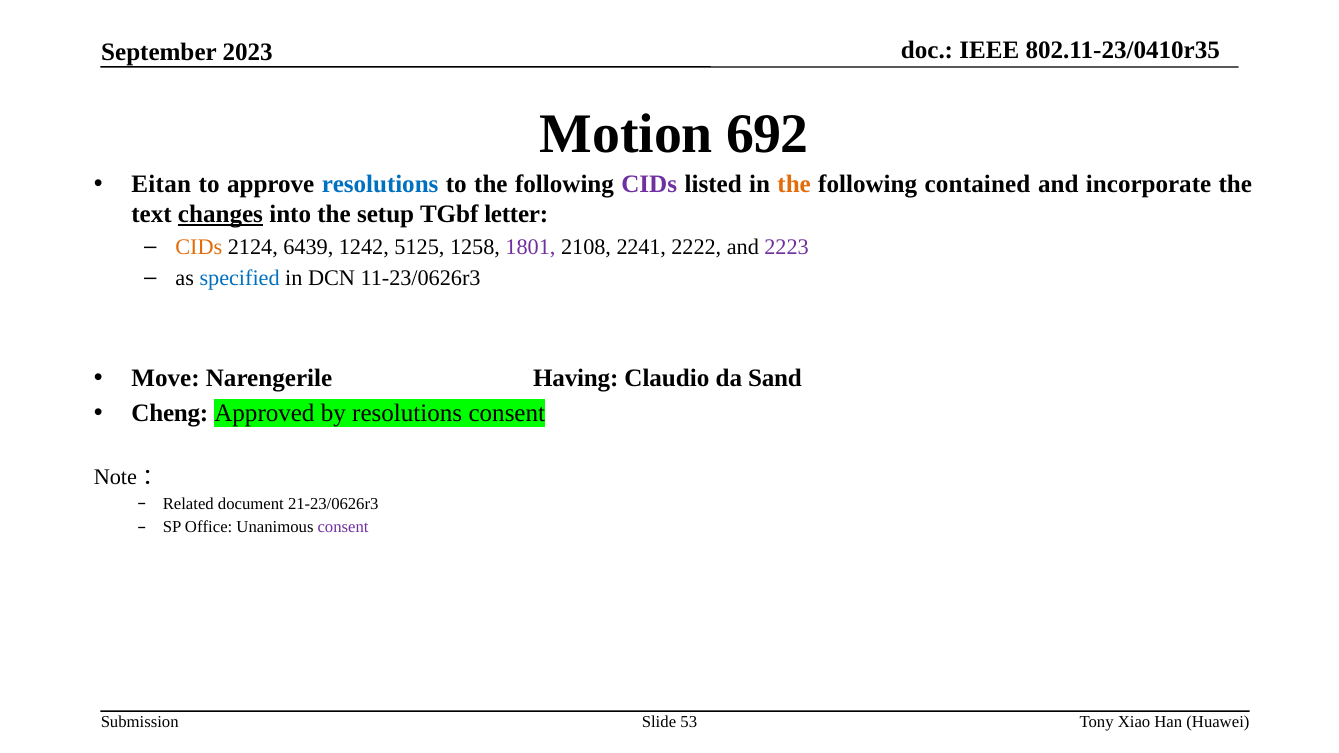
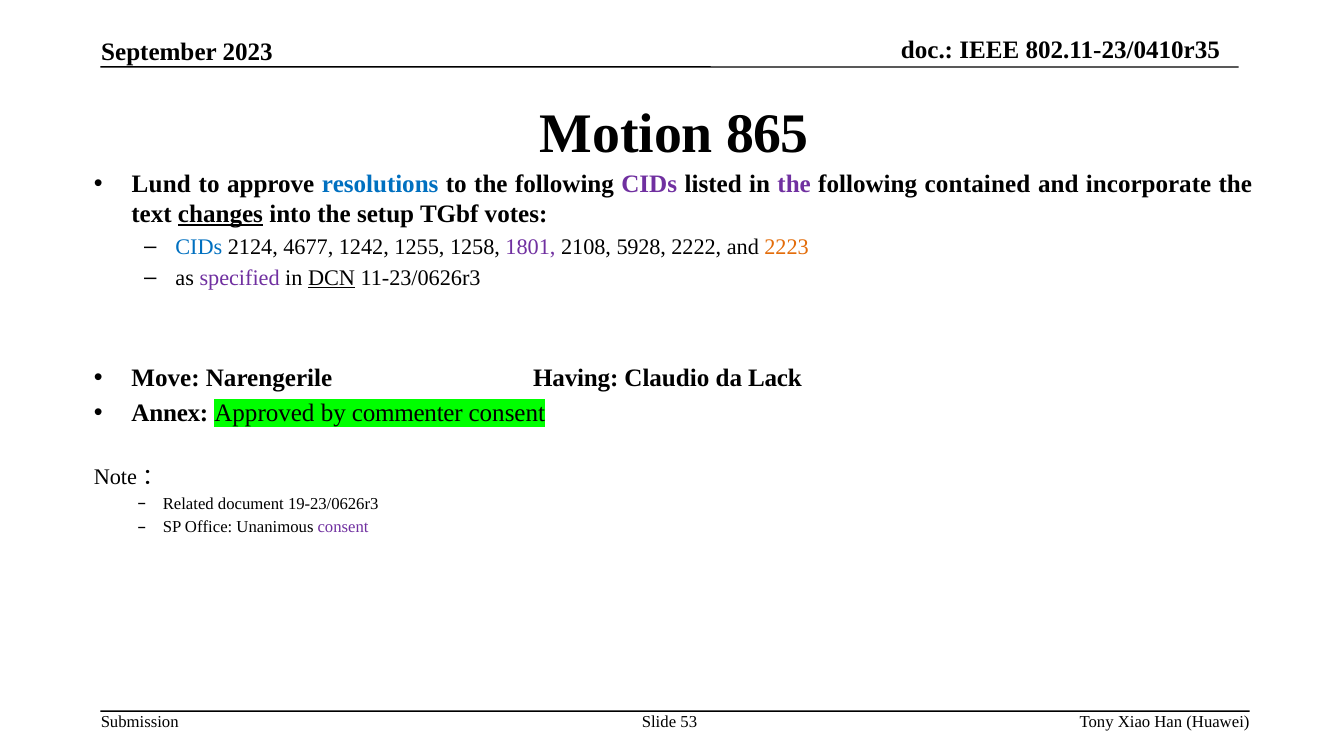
692: 692 -> 865
Eitan: Eitan -> Lund
the at (794, 184) colour: orange -> purple
letter: letter -> votes
CIDs at (199, 247) colour: orange -> blue
6439: 6439 -> 4677
5125: 5125 -> 1255
2241: 2241 -> 5928
2223 colour: purple -> orange
specified colour: blue -> purple
DCN underline: none -> present
Sand: Sand -> Lack
Cheng: Cheng -> Annex
by resolutions: resolutions -> commenter
21-23/0626r3: 21-23/0626r3 -> 19-23/0626r3
